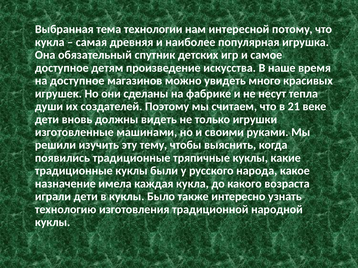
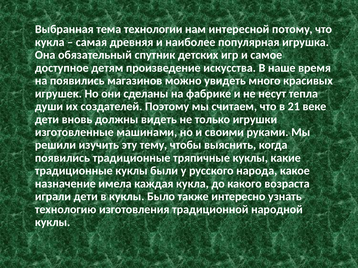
на доступное: доступное -> появились
